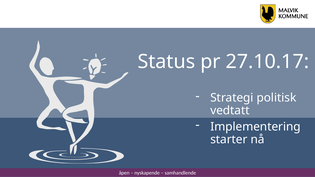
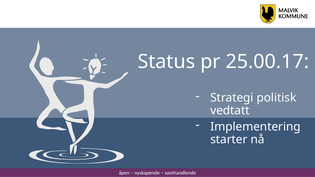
27.10.17: 27.10.17 -> 25.00.17
